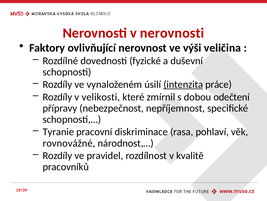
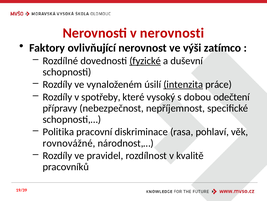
veličina: veličina -> zatímco
fyzické underline: none -> present
velikosti: velikosti -> spotřeby
zmírnil: zmírnil -> vysoký
Tyranie: Tyranie -> Politika
